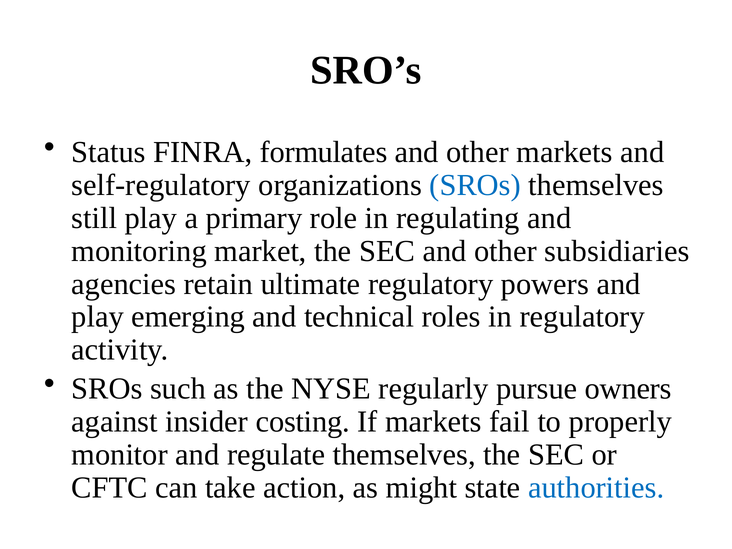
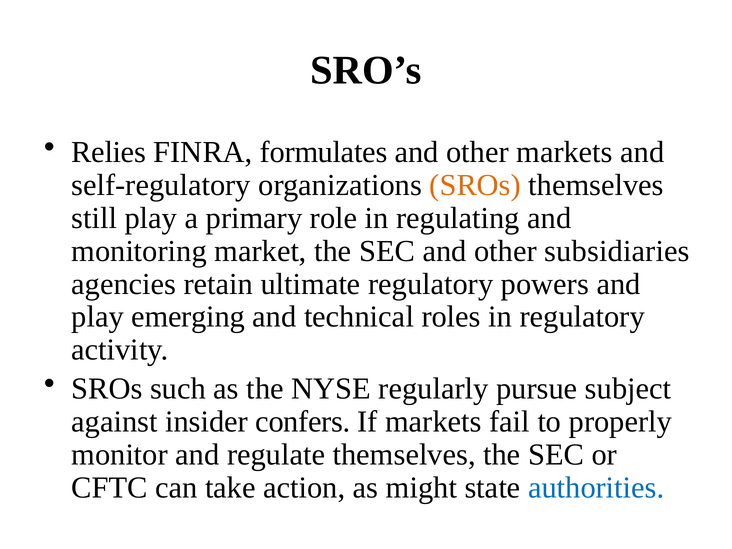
Status: Status -> Relies
SROs at (475, 185) colour: blue -> orange
owners: owners -> subject
costing: costing -> confers
